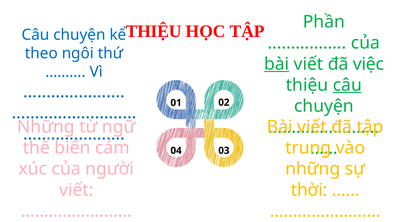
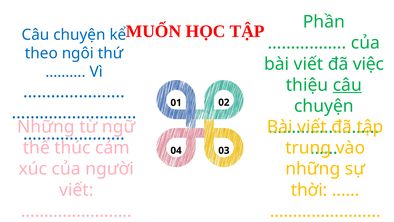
THIỆU at (154, 31): THIỆU -> MUỐN
bài at (277, 64) underline: present -> none
biến: biến -> thúc
